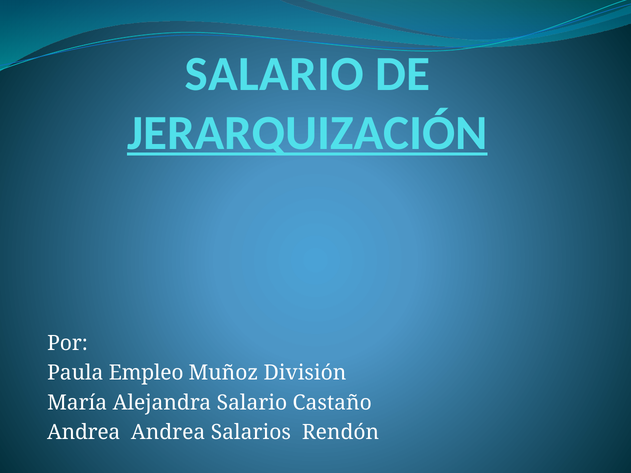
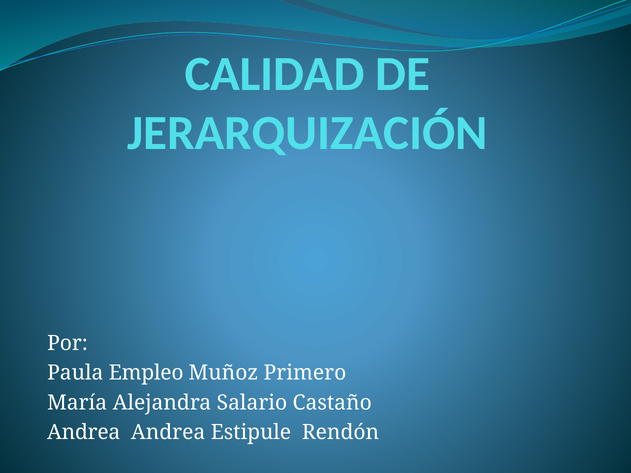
SALARIO at (274, 74): SALARIO -> CALIDAD
JERARQUIZACIÓN underline: present -> none
División: División -> Primero
Salarios: Salarios -> Estipule
